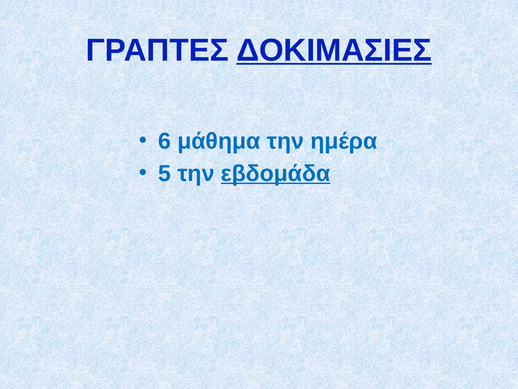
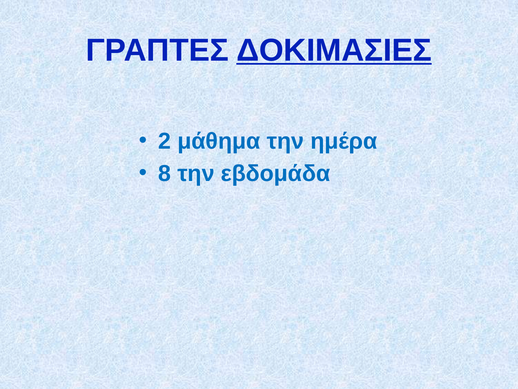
6: 6 -> 2
5: 5 -> 8
εβδομάδα underline: present -> none
